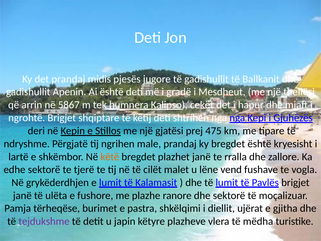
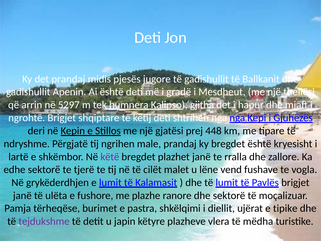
5867: 5867 -> 5297
cekët: cekët -> gjitha
475: 475 -> 448
këtë colour: orange -> purple
gjitha: gjitha -> tipike
